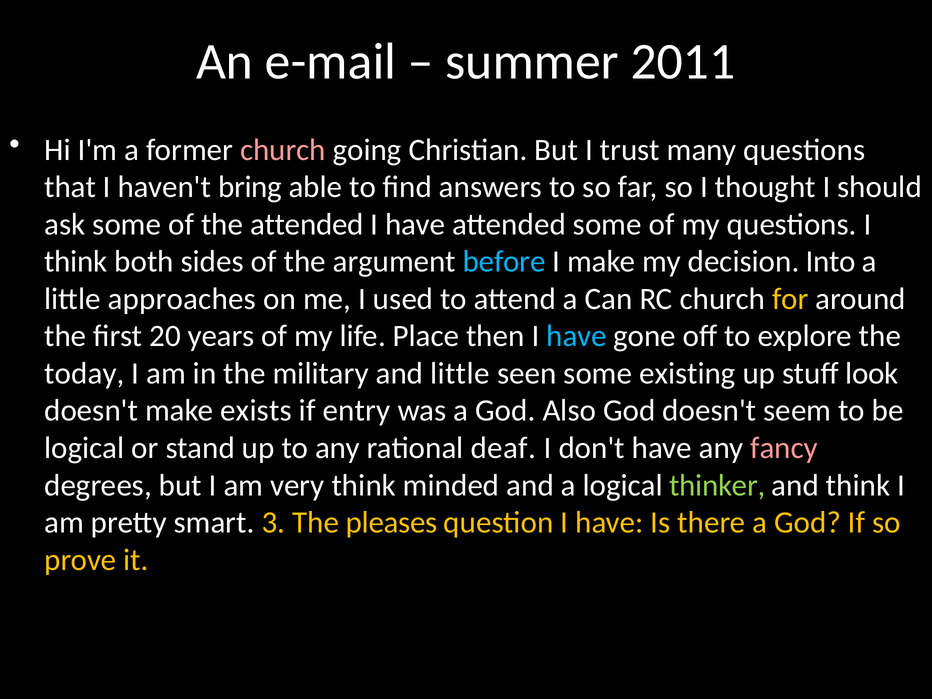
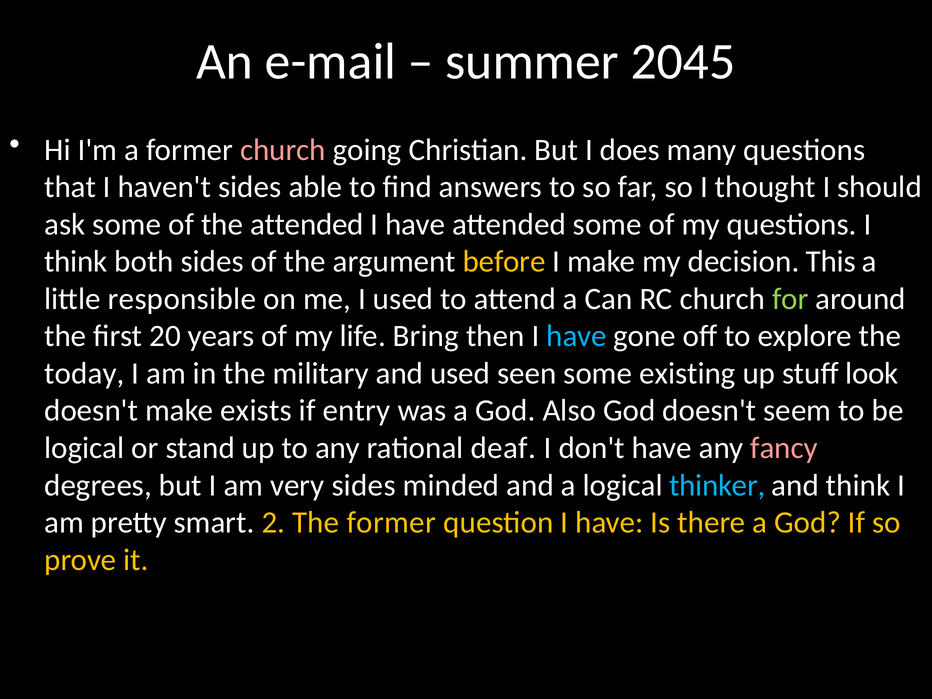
2011: 2011 -> 2045
trust: trust -> does
haven't bring: bring -> sides
before colour: light blue -> yellow
Into: Into -> This
approaches: approaches -> responsible
for colour: yellow -> light green
Place: Place -> Bring
and little: little -> used
very think: think -> sides
thinker colour: light green -> light blue
3: 3 -> 2
The pleases: pleases -> former
